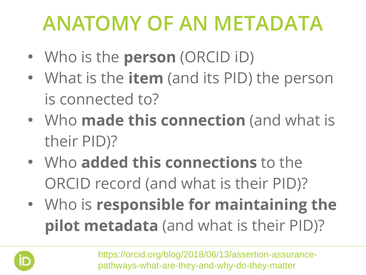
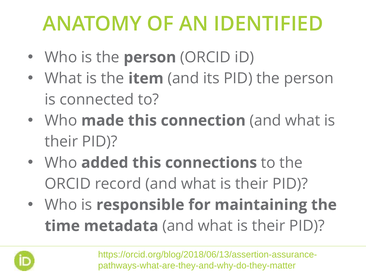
AN METADATA: METADATA -> IDENTIFIED
pilot: pilot -> time
